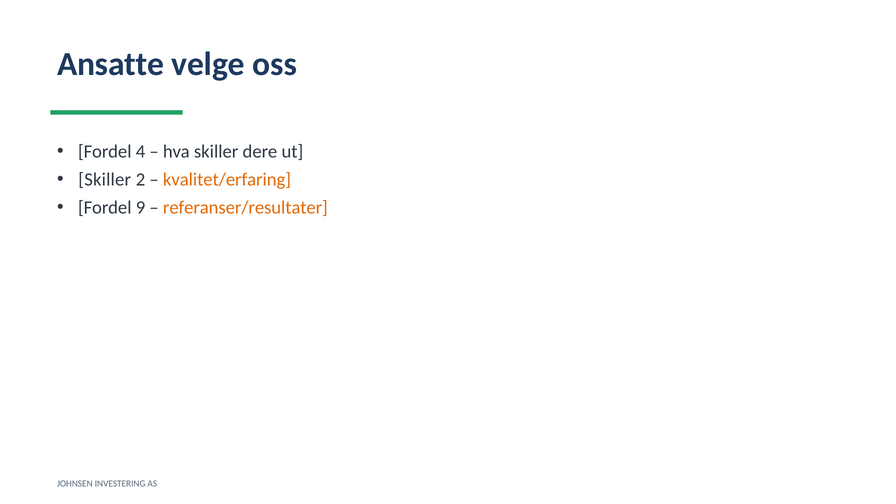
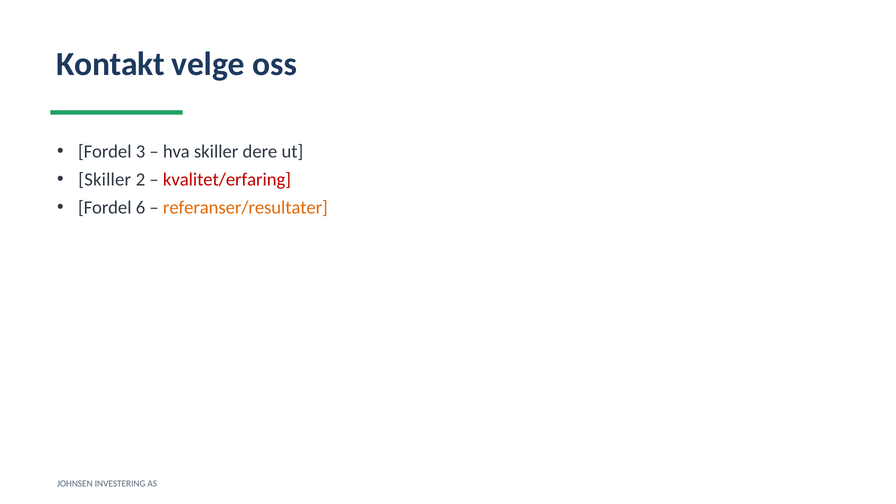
Ansatte: Ansatte -> Kontakt
4: 4 -> 3
kvalitet/erfaring colour: orange -> red
9: 9 -> 6
